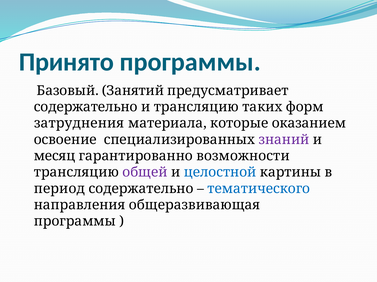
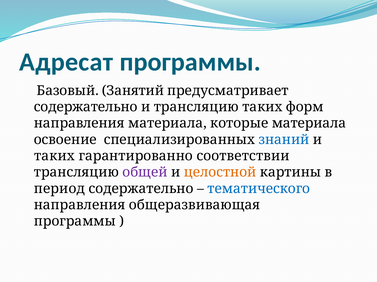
Принято: Принято -> Адресат
затруднения at (79, 124): затруднения -> направления
которые оказанием: оказанием -> материала
знаний colour: purple -> blue
месяц at (55, 156): месяц -> таких
возможности: возможности -> соответствии
целостной colour: blue -> orange
